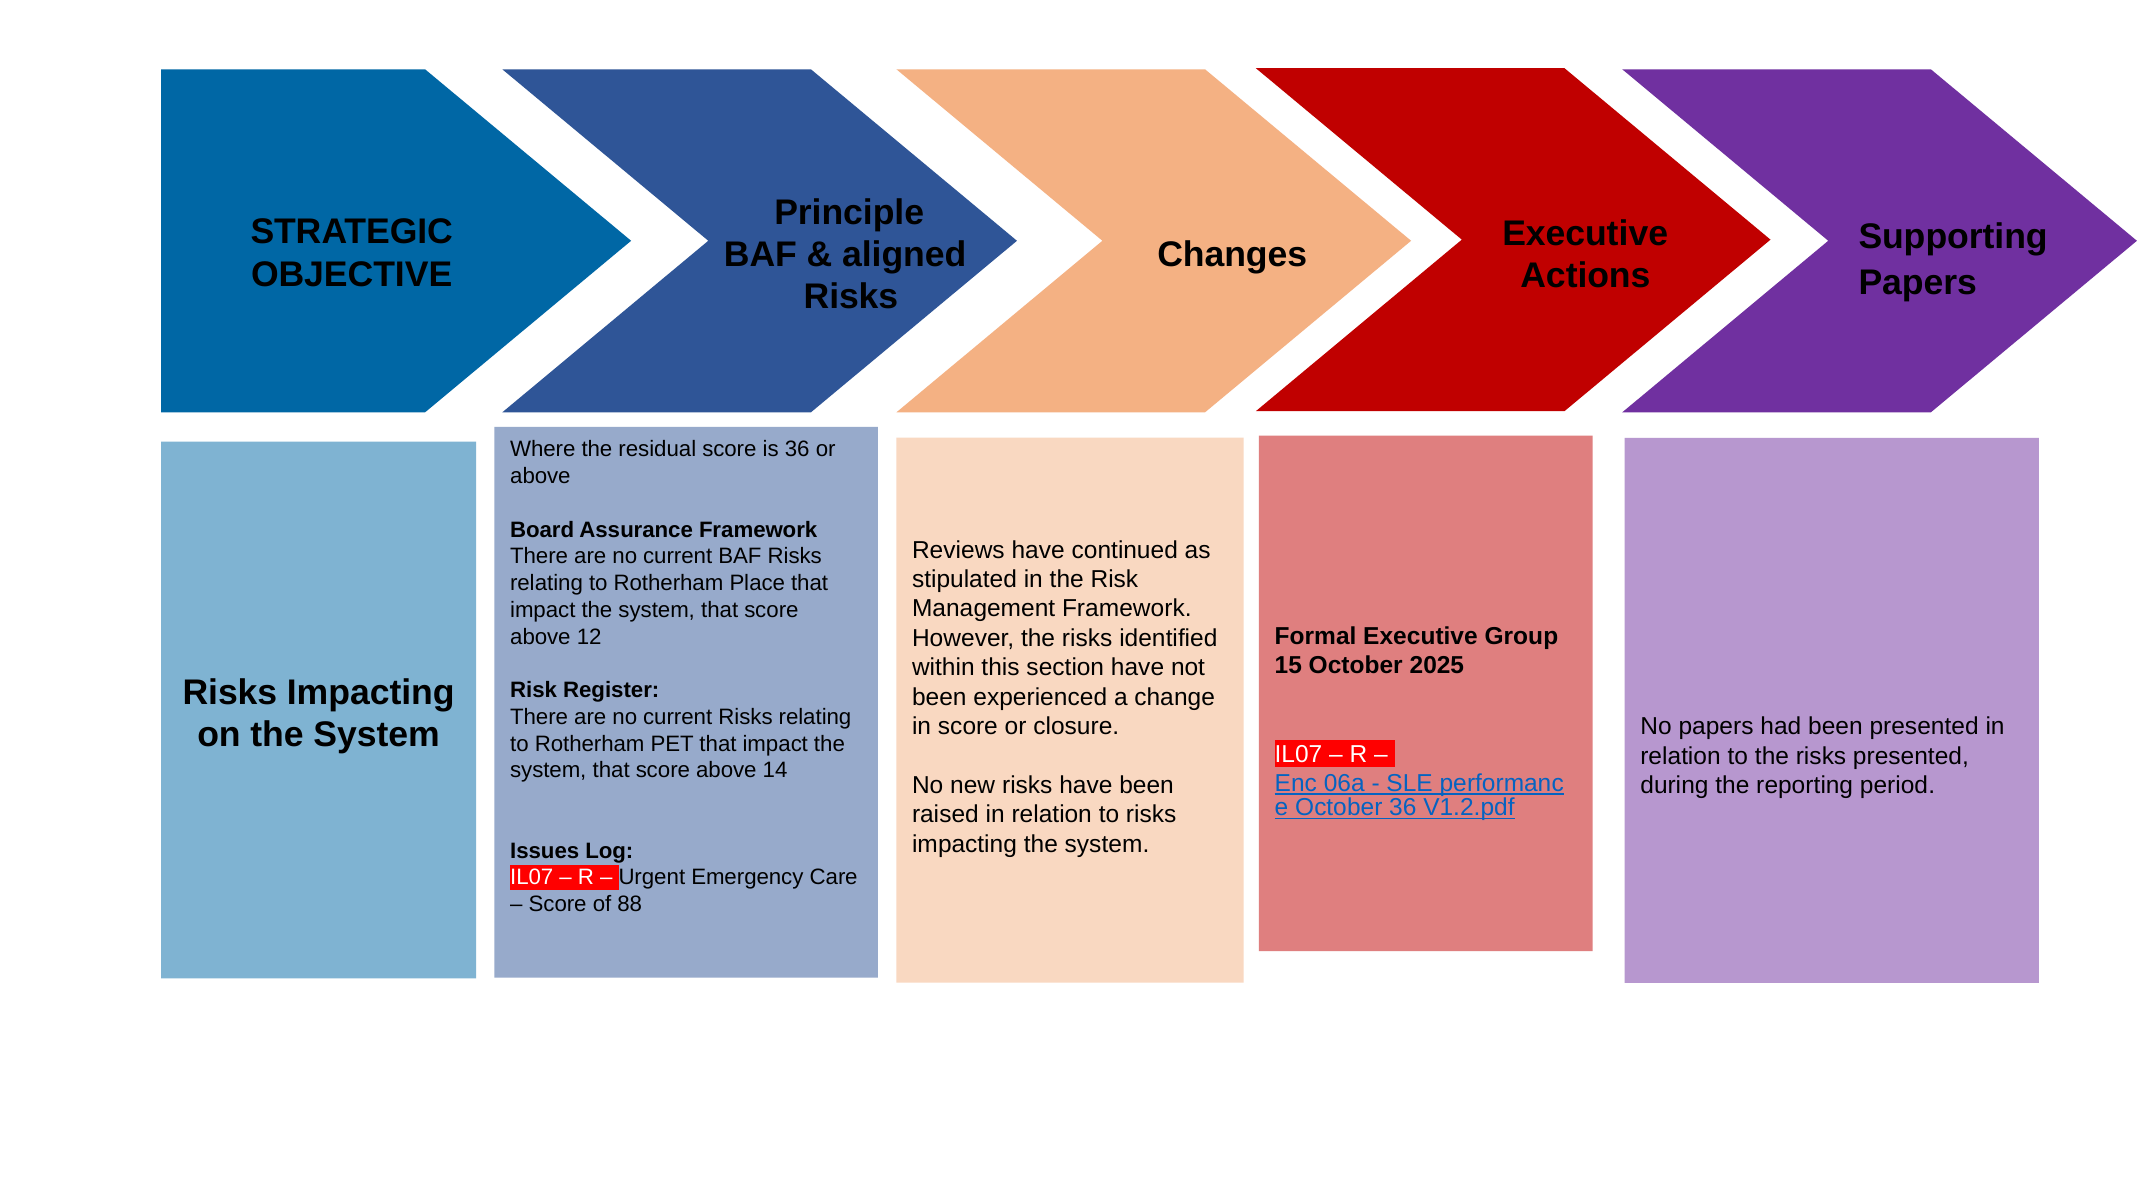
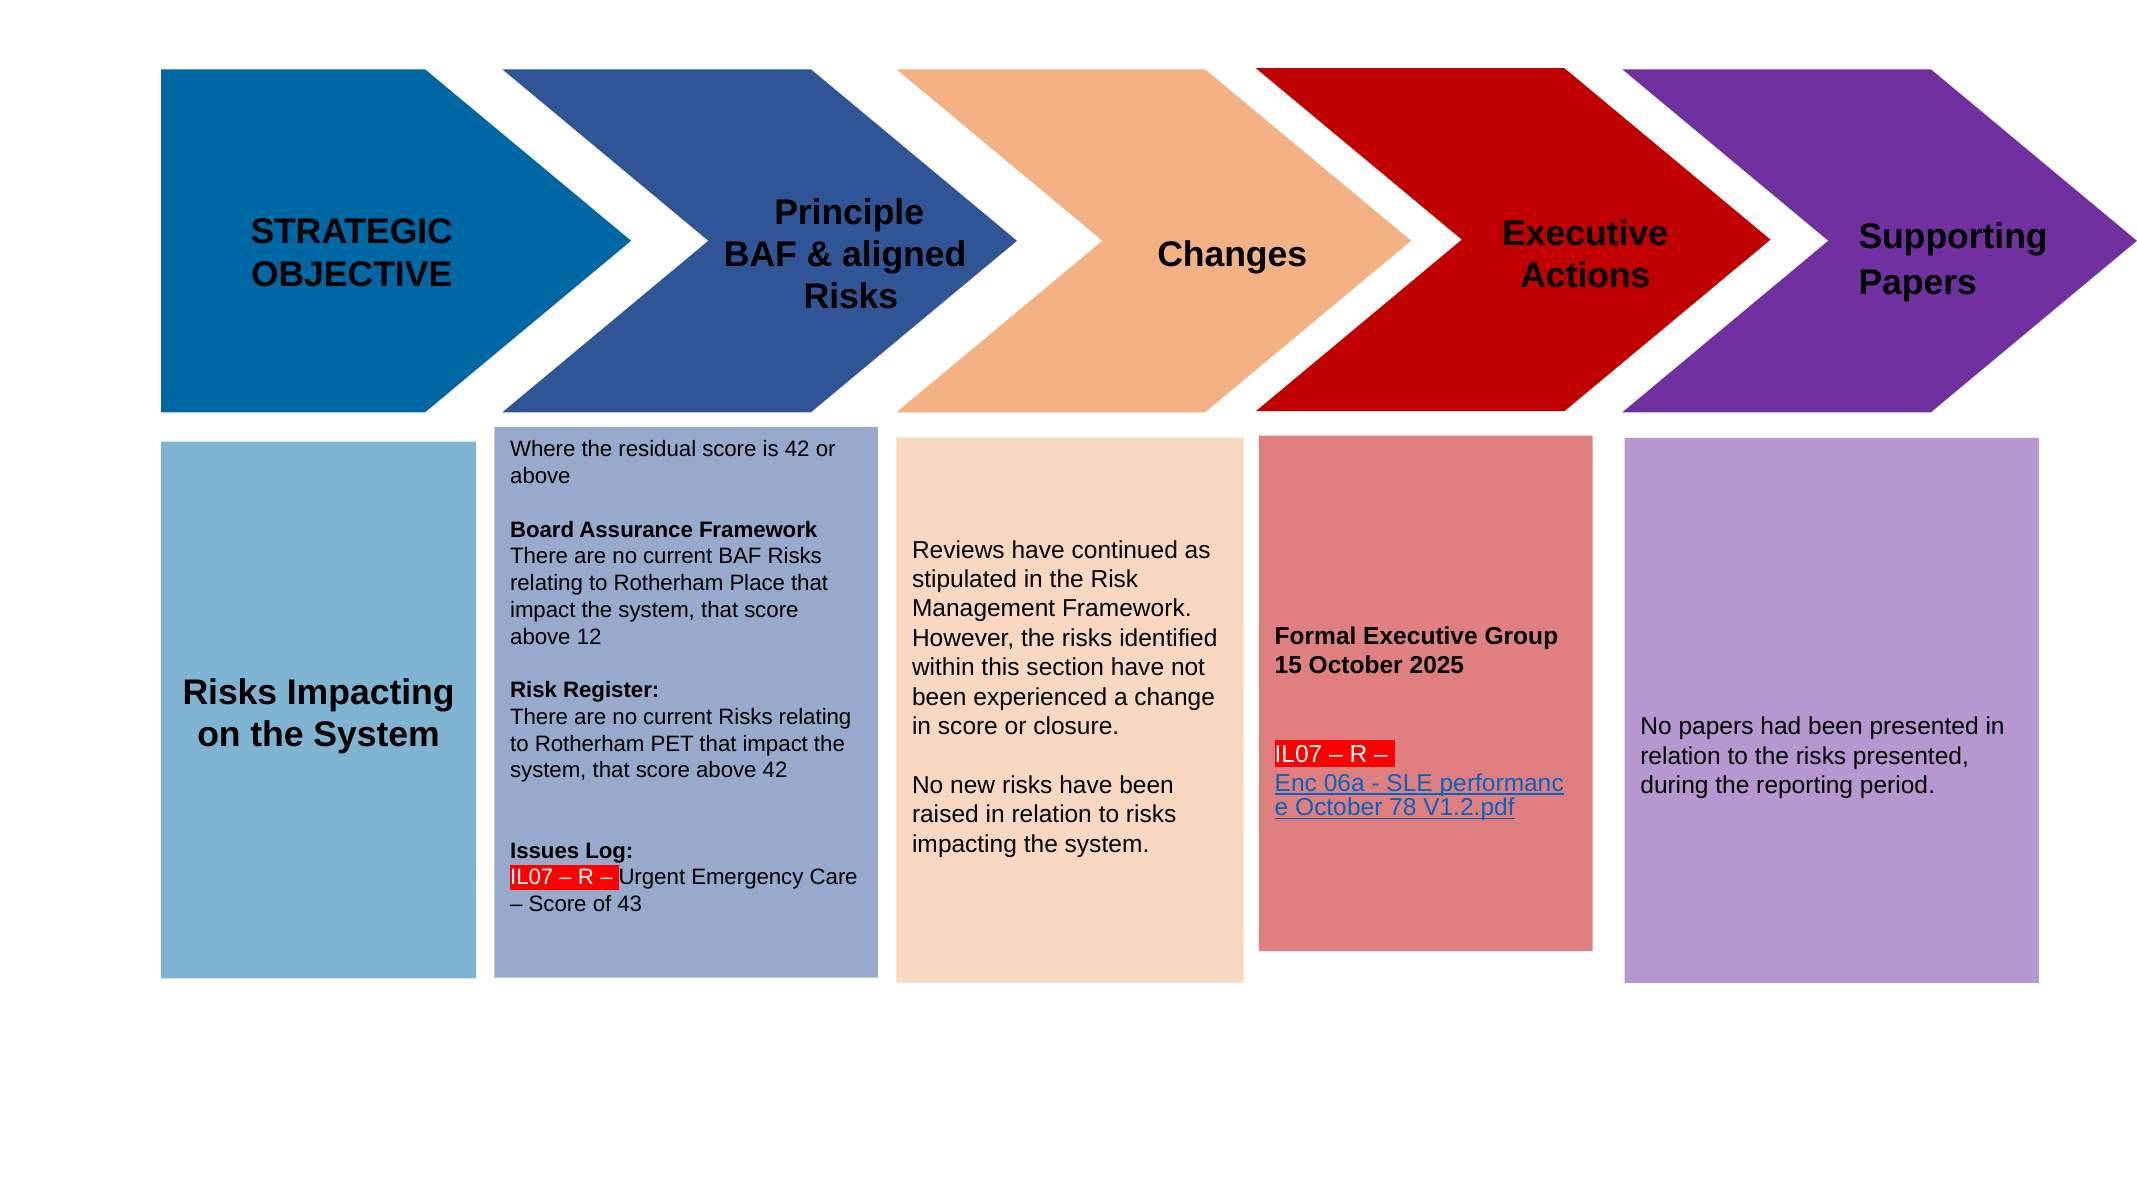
is 36: 36 -> 42
above 14: 14 -> 42
October 36: 36 -> 78
88: 88 -> 43
